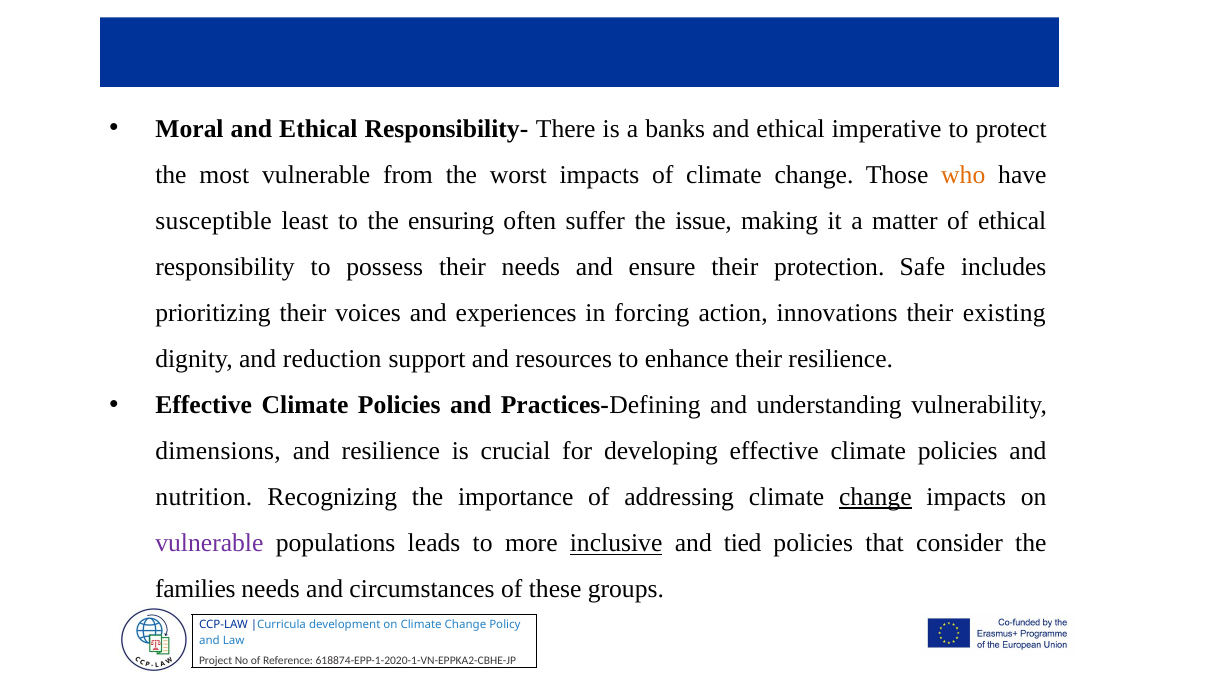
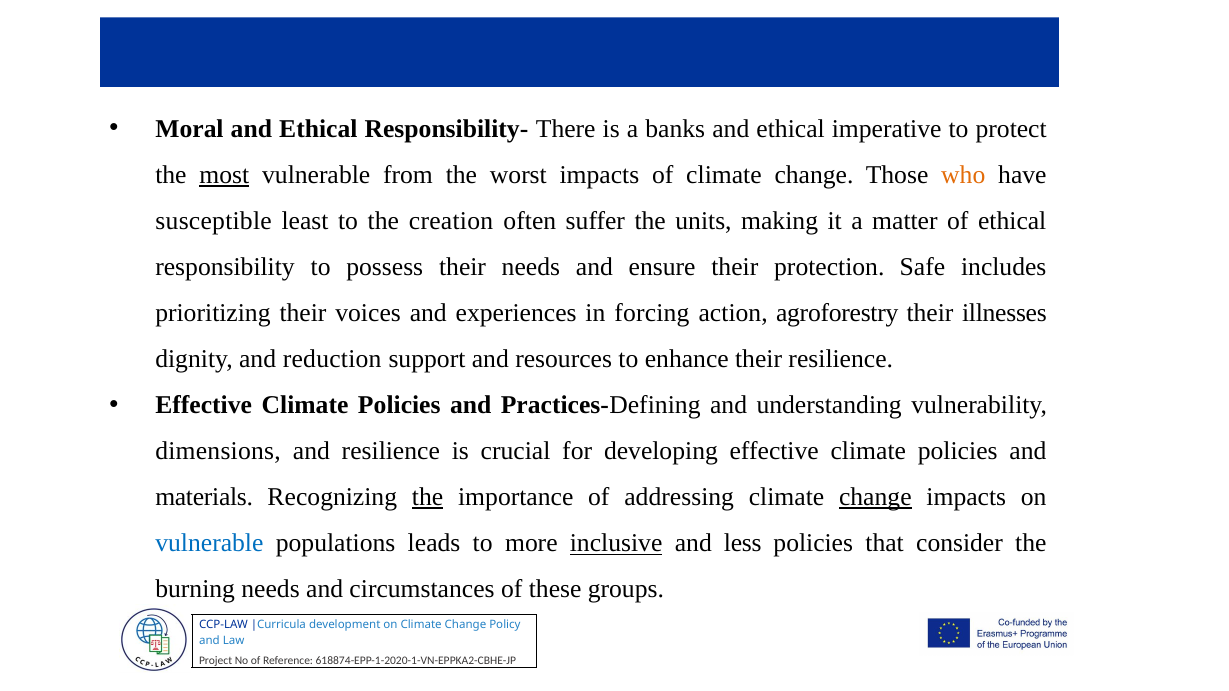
most underline: none -> present
ensuring: ensuring -> creation
issue: issue -> units
innovations: innovations -> agroforestry
existing: existing -> illnesses
nutrition: nutrition -> materials
the at (428, 497) underline: none -> present
vulnerable at (209, 544) colour: purple -> blue
tied: tied -> less
families: families -> burning
